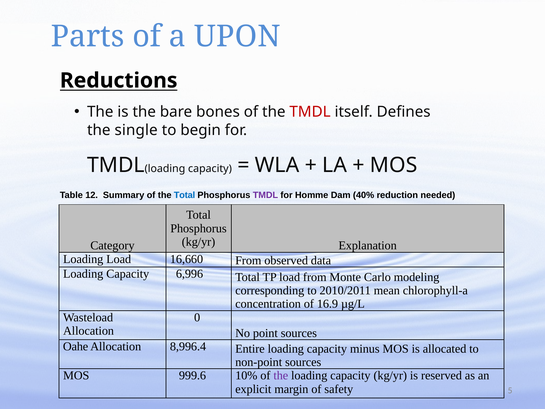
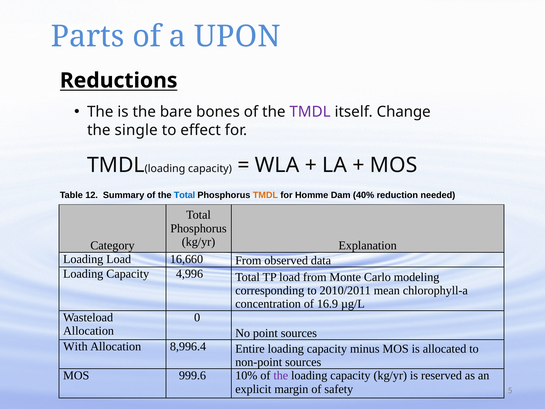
TMDL at (310, 112) colour: red -> purple
Defines: Defines -> Change
begin: begin -> effect
TMDL at (265, 195) colour: purple -> orange
6,996: 6,996 -> 4,996
Oahe: Oahe -> With
